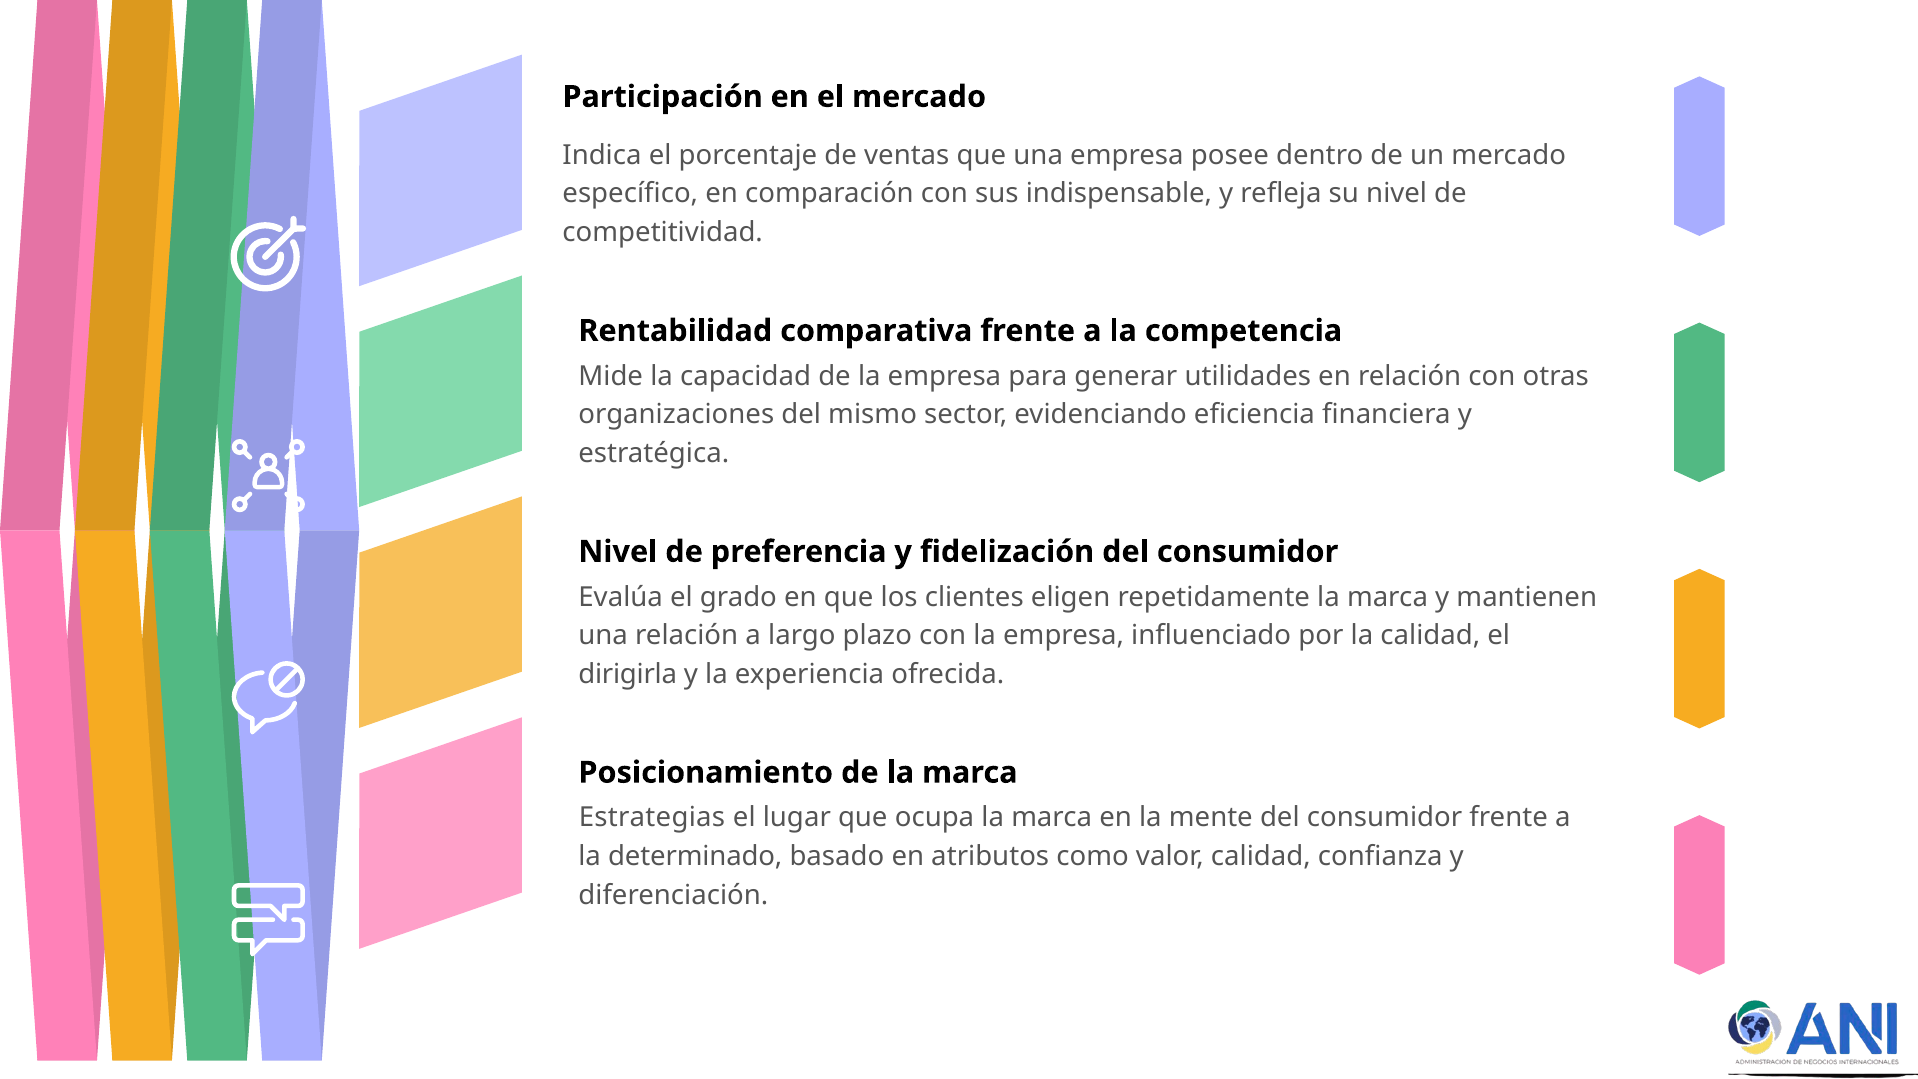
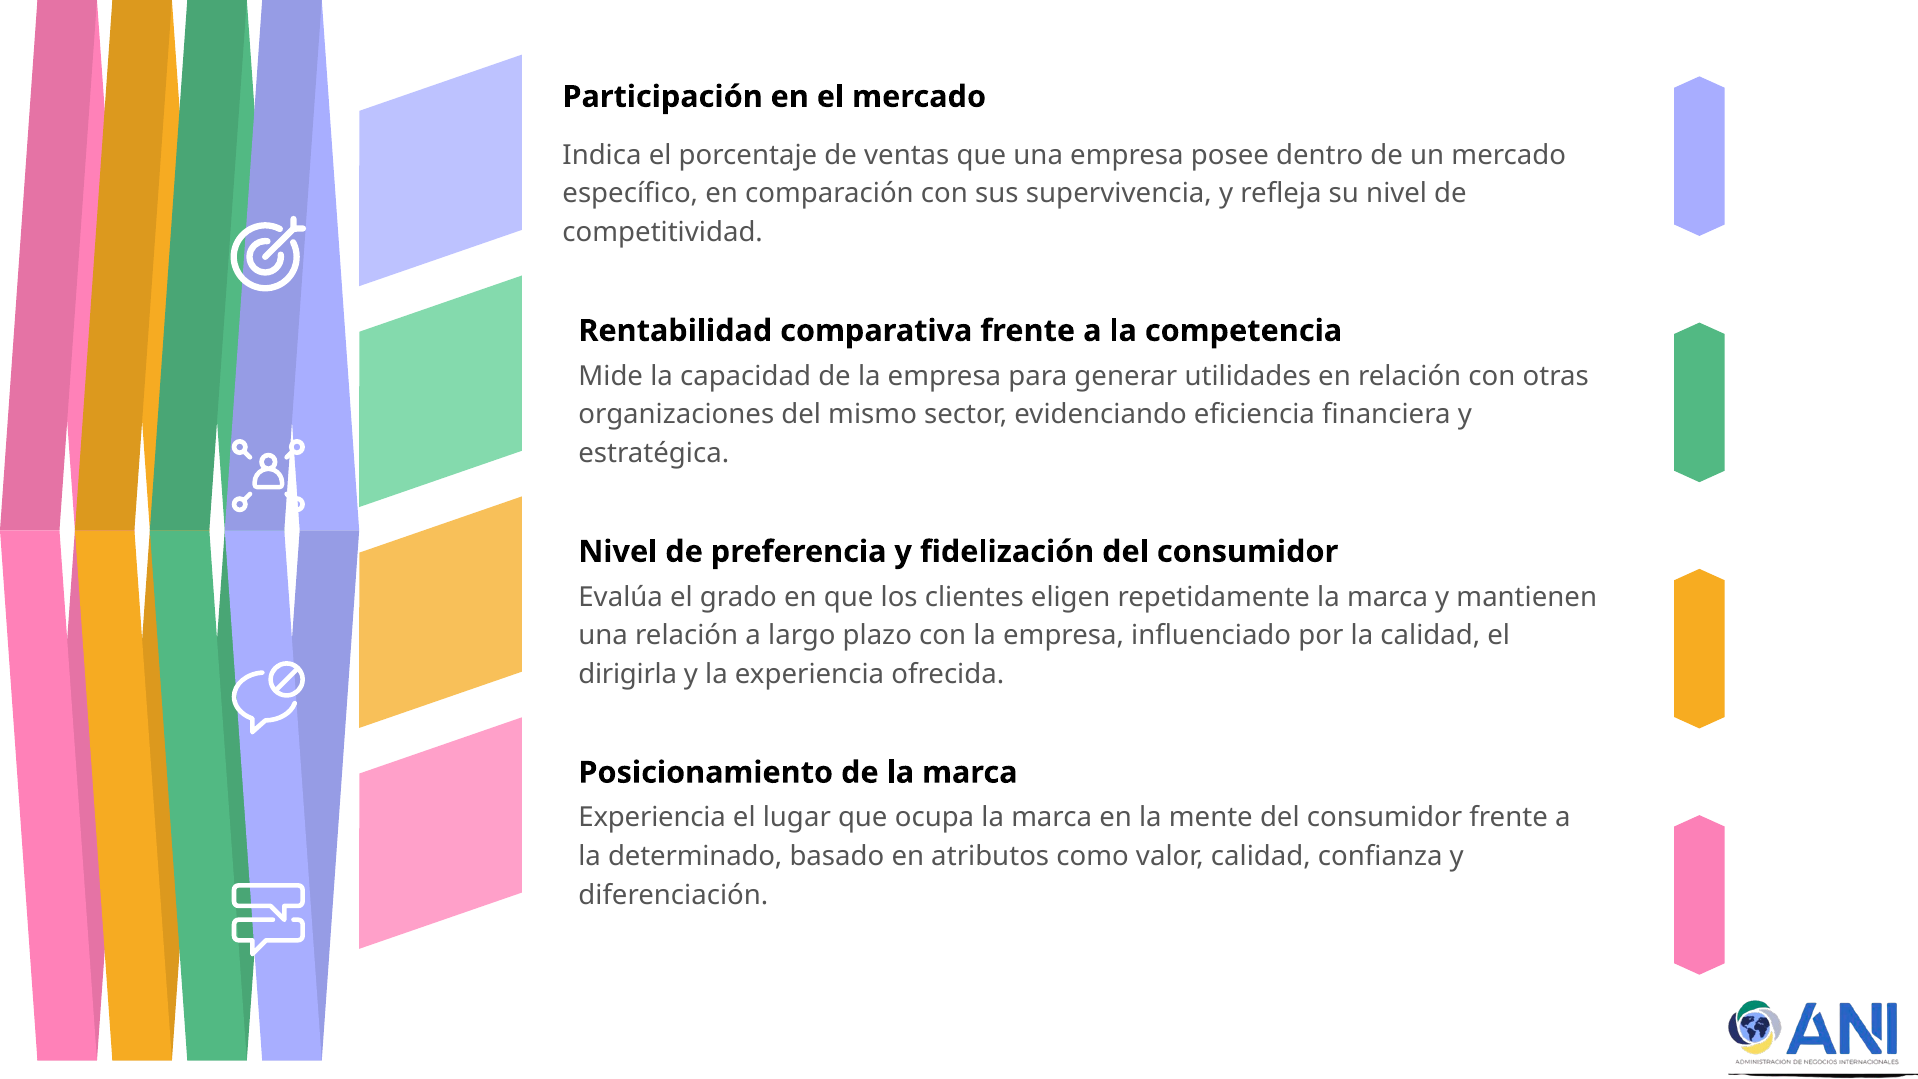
indispensable: indispensable -> supervivencia
Estrategias at (652, 818): Estrategias -> Experiencia
